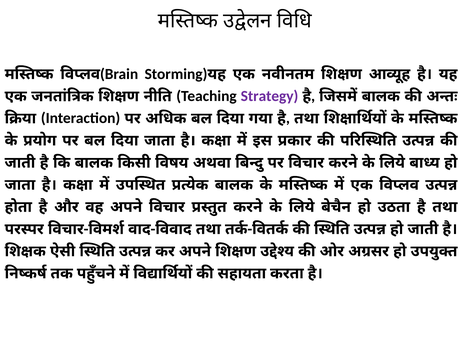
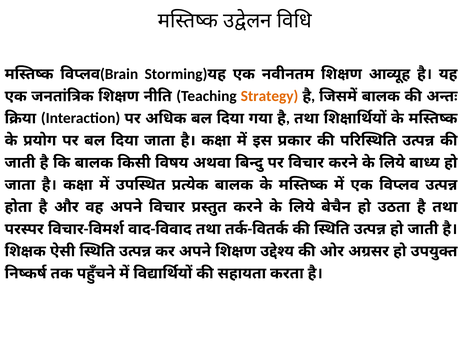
Strategy colour: purple -> orange
